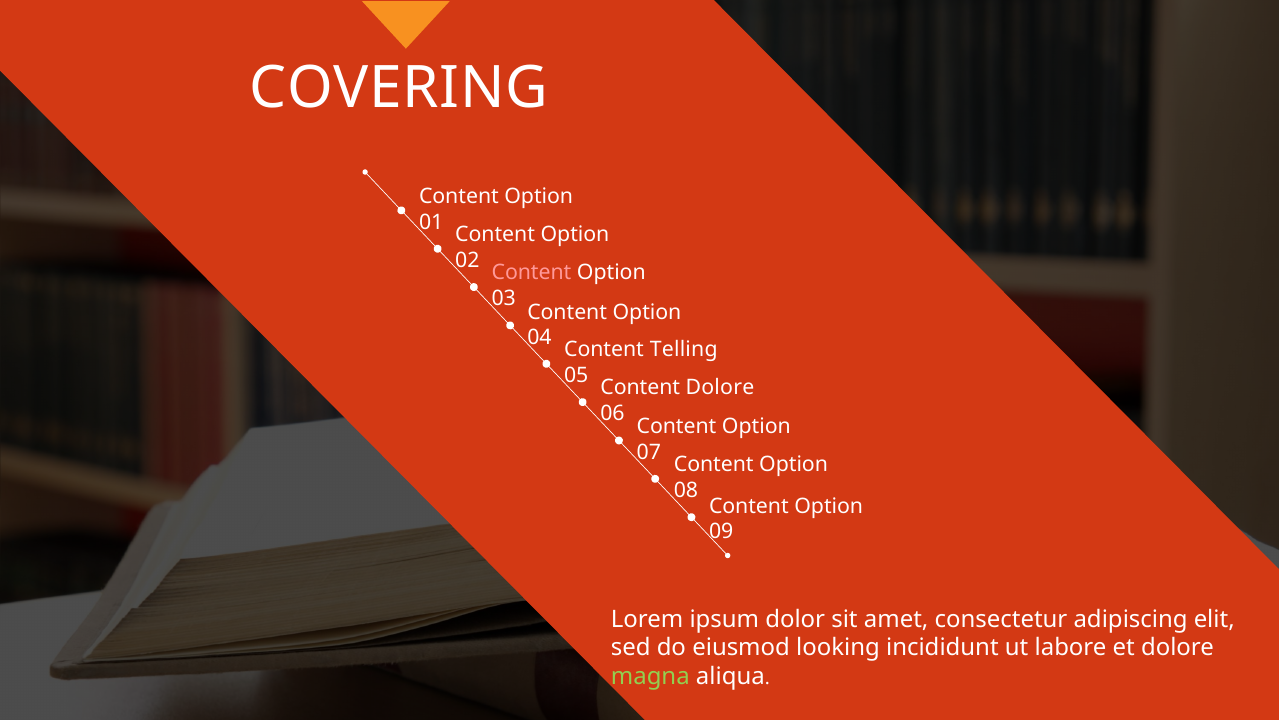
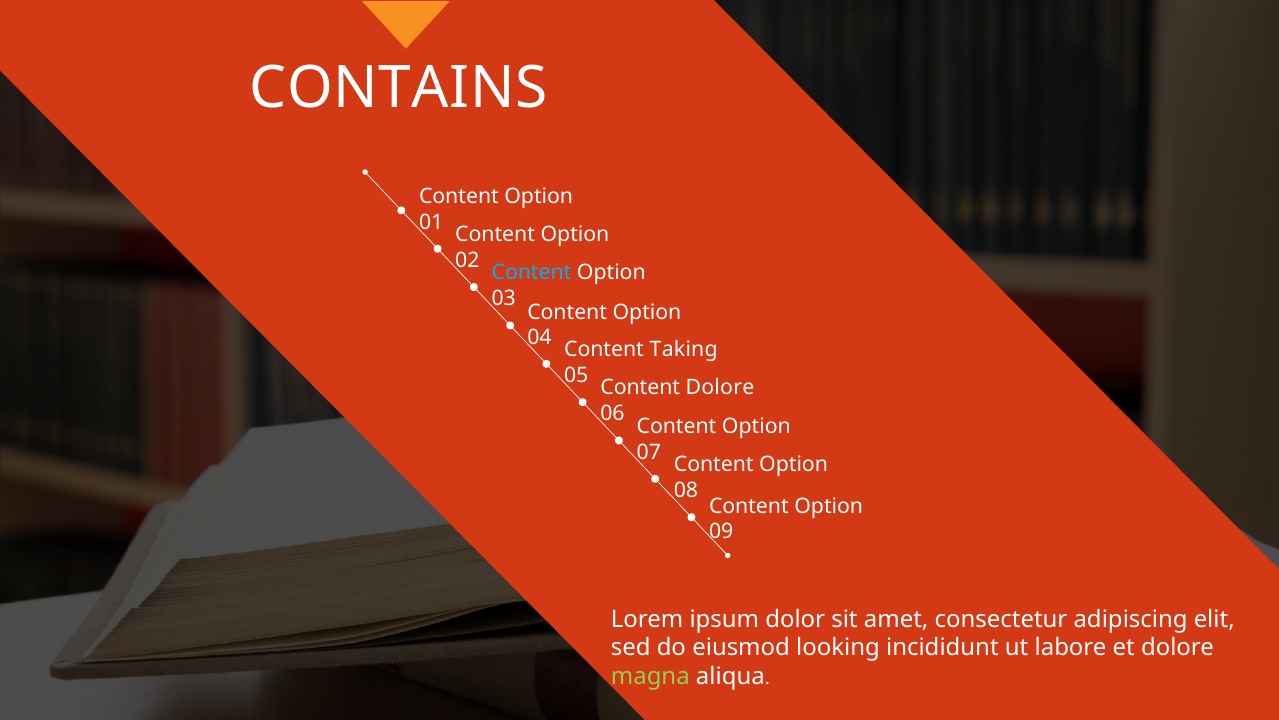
COVERING: COVERING -> CONTAINS
Content at (531, 272) colour: pink -> light blue
Telling: Telling -> Taking
